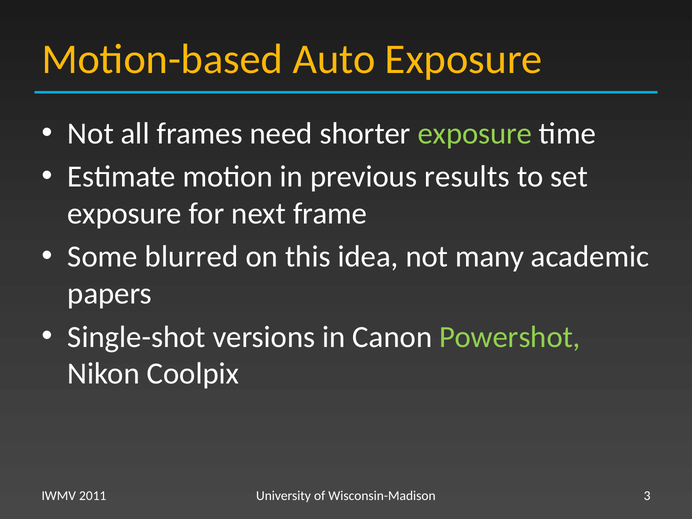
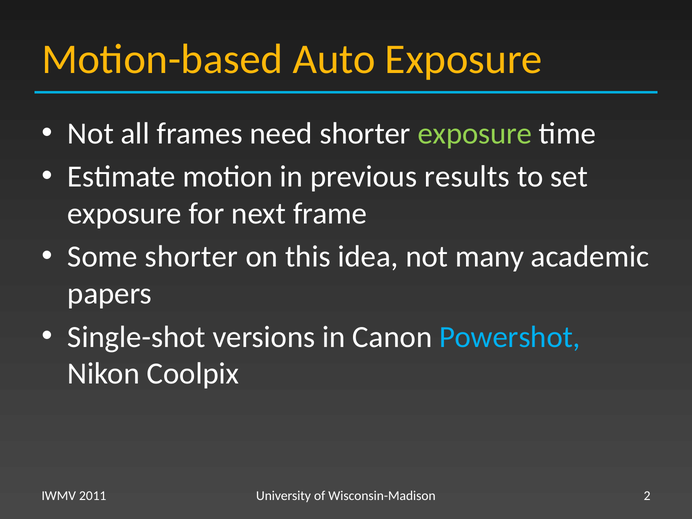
Some blurred: blurred -> shorter
Powershot colour: light green -> light blue
3: 3 -> 2
